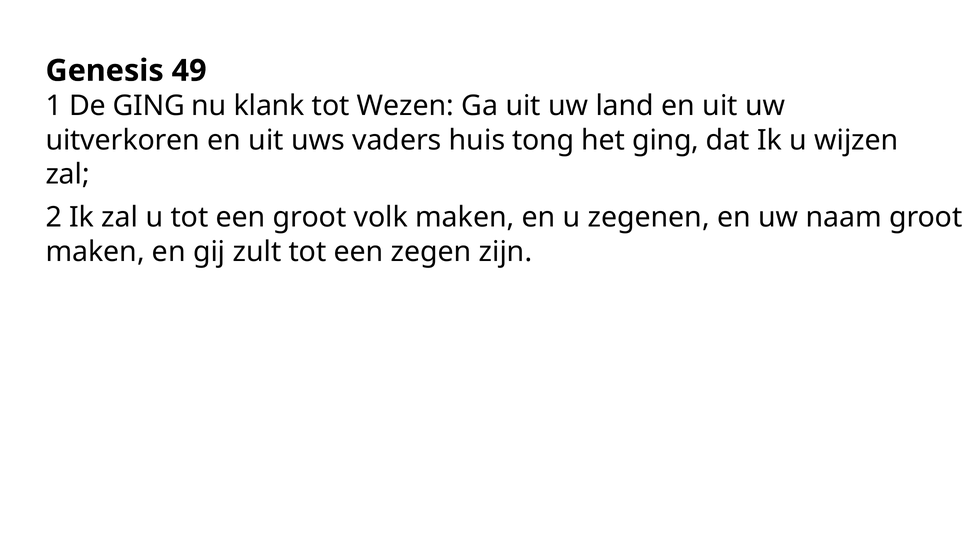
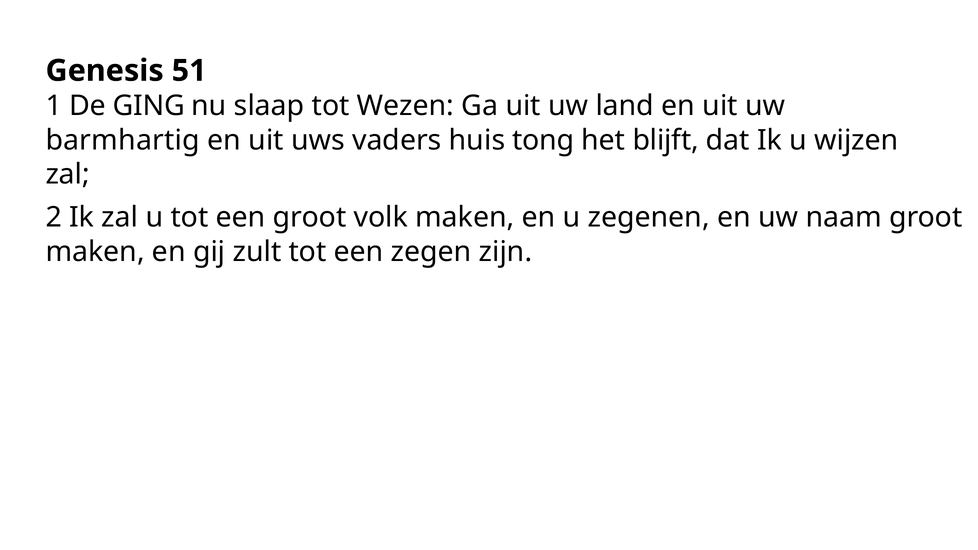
49: 49 -> 51
klank: klank -> slaap
uitverkoren: uitverkoren -> barmhartig
het ging: ging -> blijft
